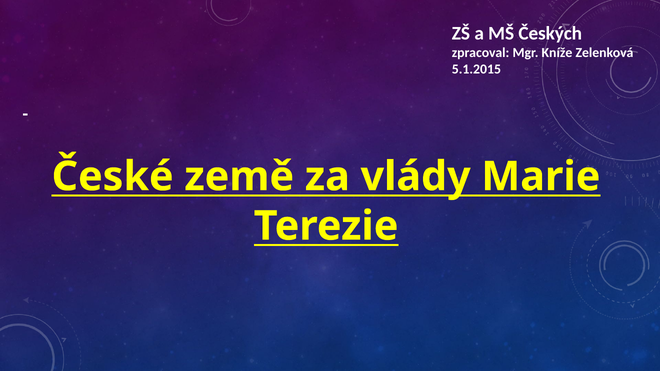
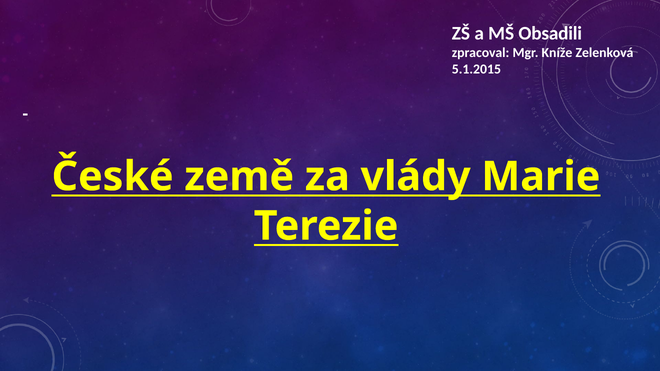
Českých: Českých -> Obsadili
